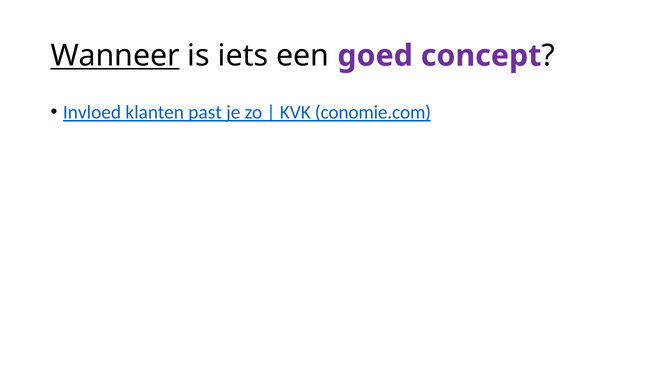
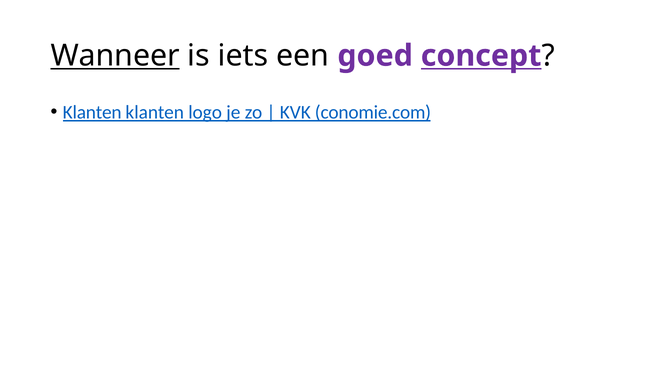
concept underline: none -> present
Invloed at (92, 112): Invloed -> Klanten
past: past -> logo
